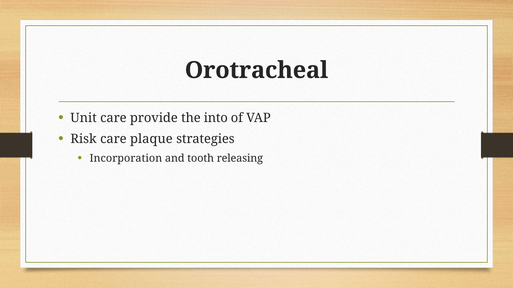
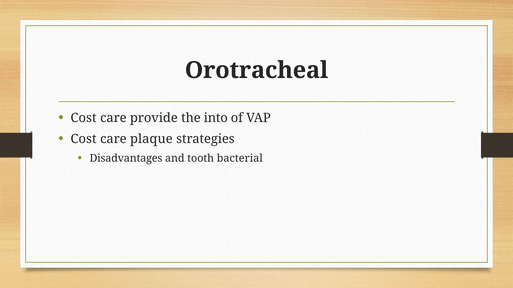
Unit at (84, 118): Unit -> Cost
Risk at (84, 139): Risk -> Cost
Incorporation: Incorporation -> Disadvantages
releasing: releasing -> bacterial
